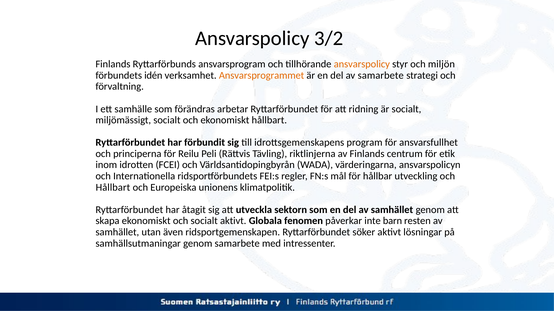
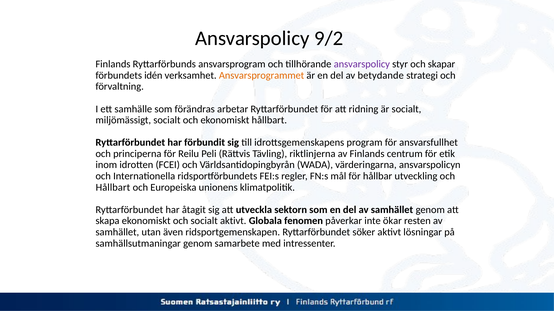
3/2: 3/2 -> 9/2
ansvarspolicy at (362, 64) colour: orange -> purple
miljön: miljön -> skapar
av samarbete: samarbete -> betydande
barn: barn -> ökar
